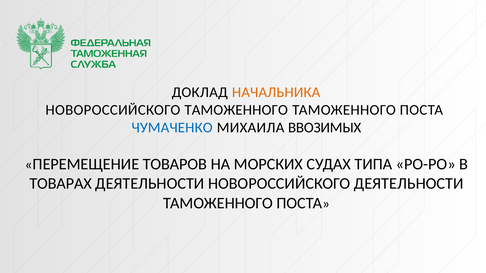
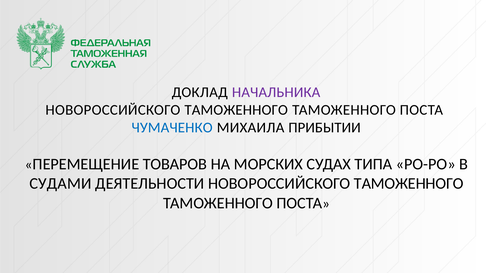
НАЧАЛЬНИКА colour: orange -> purple
ВВОЗИМЫХ: ВВОЗИМЫХ -> ПРИБЫТИИ
ТОВАРАХ: ТОВАРАХ -> СУДАМИ
ДЕЯТЕЛЬНОСТИ НОВОРОССИЙСКОГО ДЕЯТЕЛЬНОСТИ: ДЕЯТЕЛЬНОСТИ -> ТАМОЖЕННОГО
